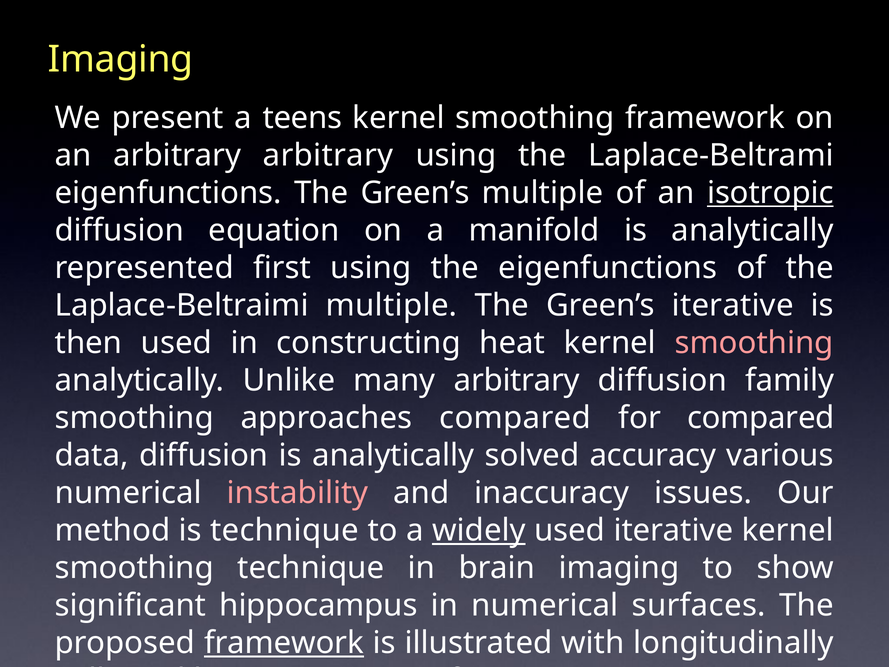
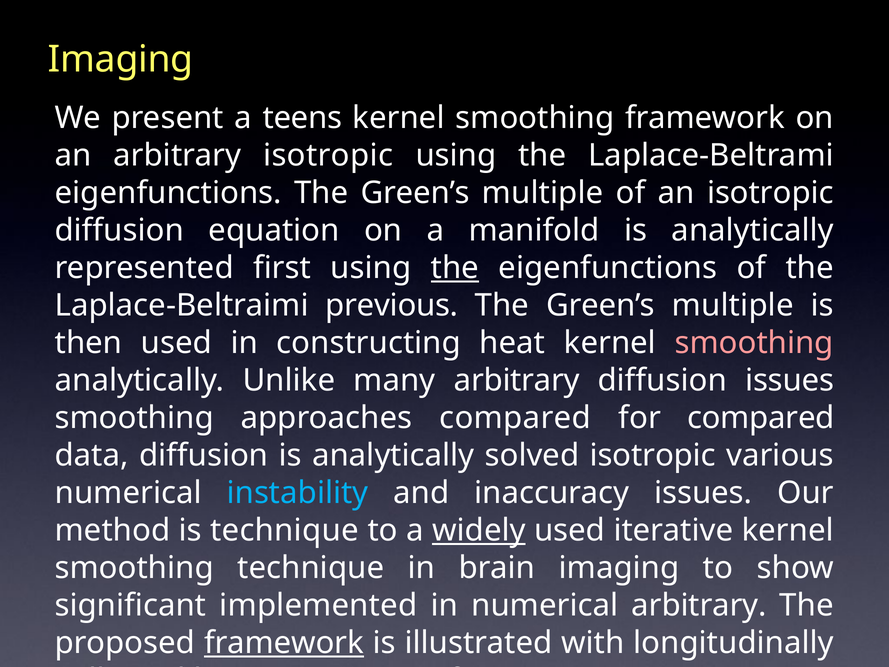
arbitrary arbitrary: arbitrary -> isotropic
isotropic at (770, 193) underline: present -> none
the at (455, 268) underline: none -> present
Laplace-Beltraimi multiple: multiple -> previous
iterative at (733, 305): iterative -> multiple
diffusion family: family -> issues
solved accuracy: accuracy -> isotropic
instability colour: pink -> light blue
significant hippocampus: hippocampus -> implemented
numerical surfaces: surfaces -> arbitrary
